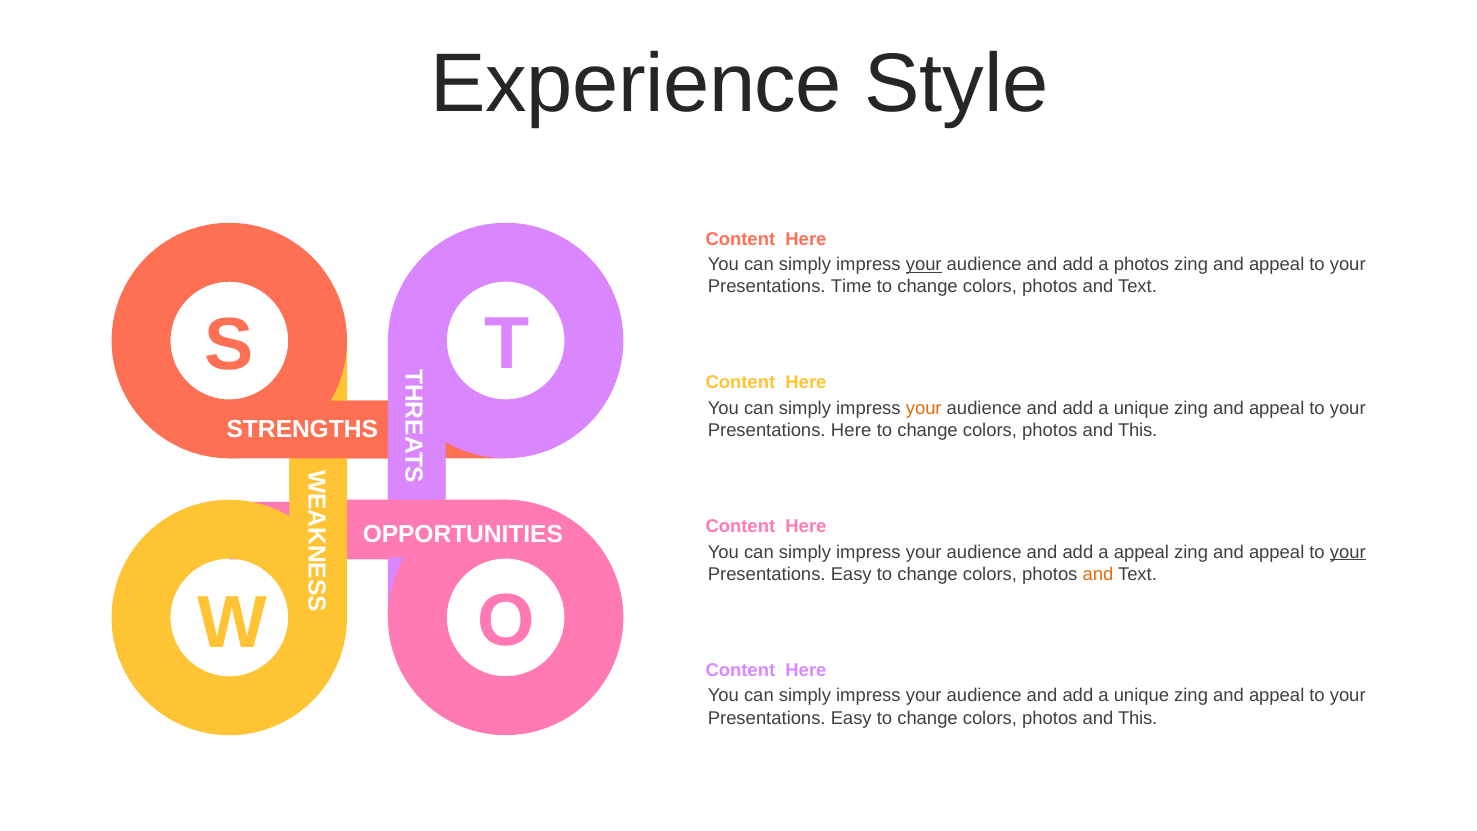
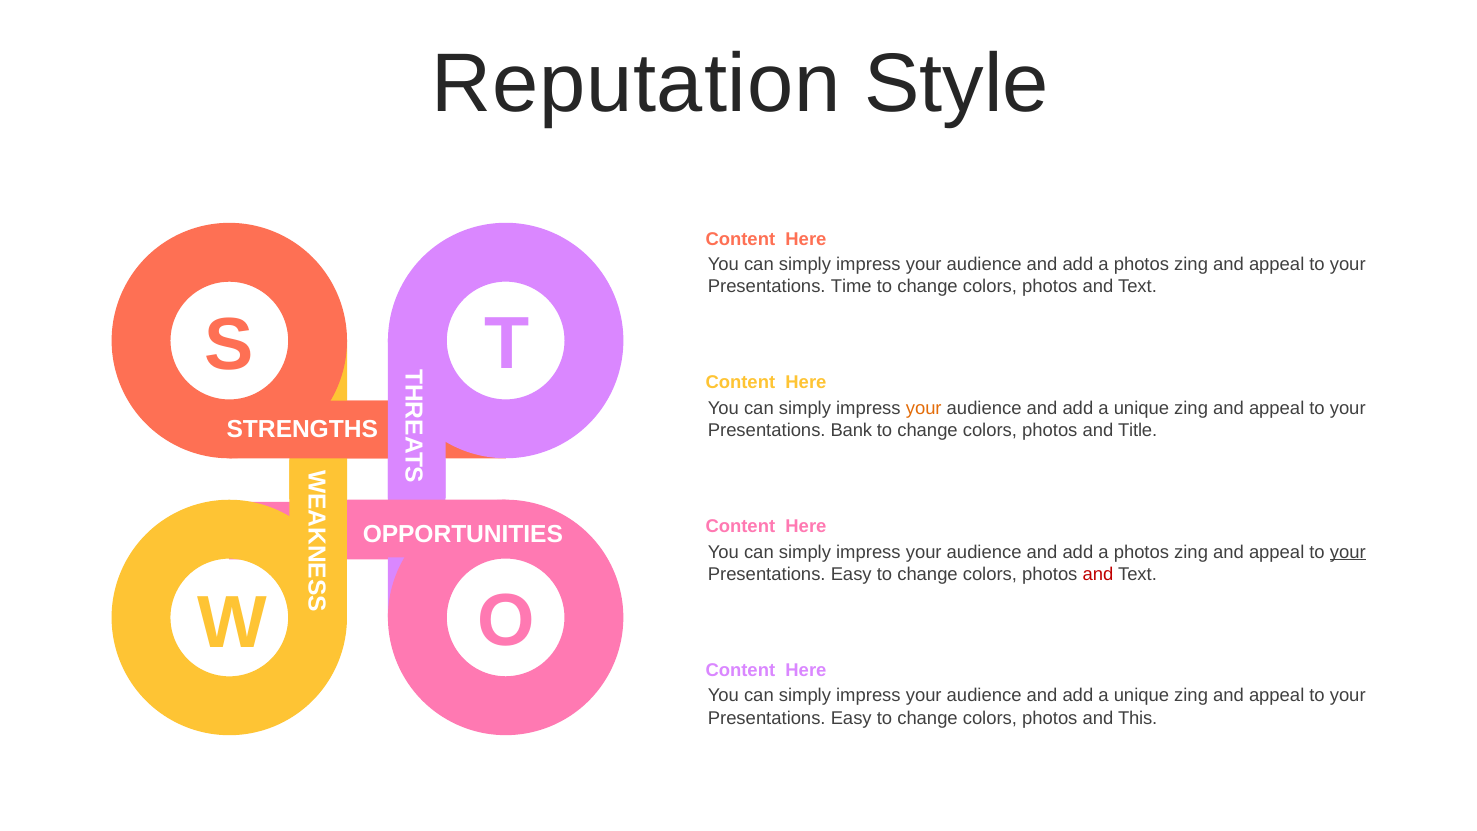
Experience: Experience -> Reputation
your at (924, 264) underline: present -> none
Presentations Here: Here -> Bank
This at (1138, 430): This -> Title
appeal at (1141, 552): appeal -> photos
and at (1098, 574) colour: orange -> red
